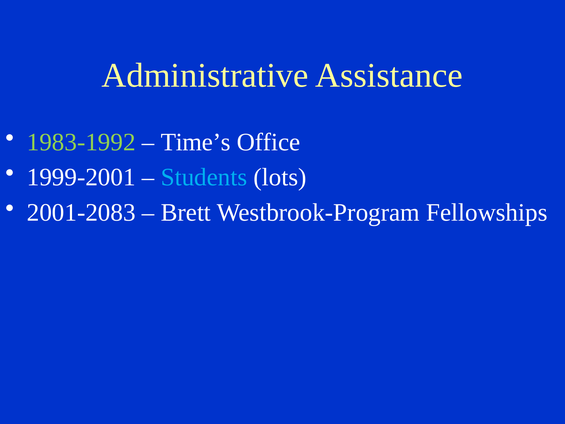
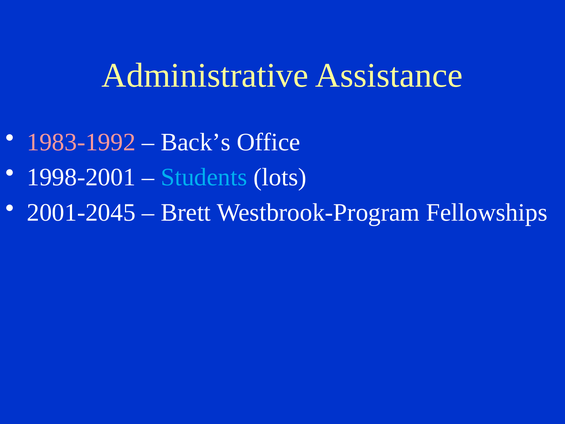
1983-1992 colour: light green -> pink
Time’s: Time’s -> Back’s
1999-2001: 1999-2001 -> 1998-2001
2001-2083: 2001-2083 -> 2001-2045
